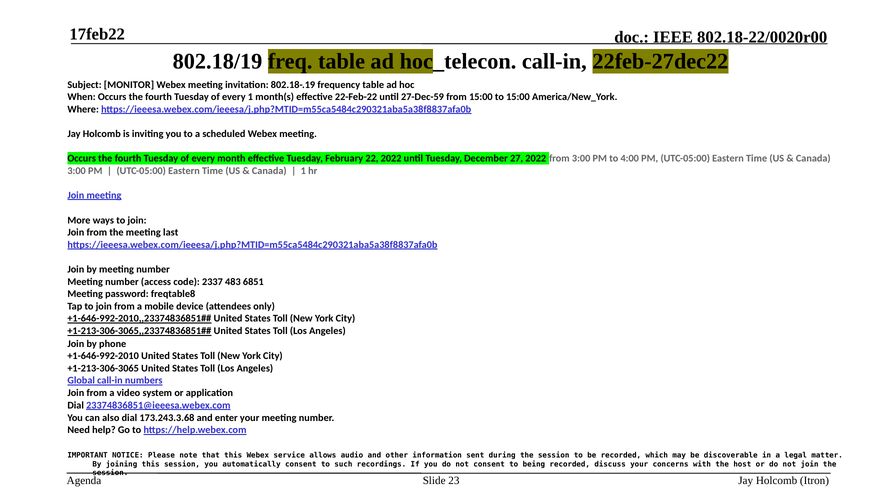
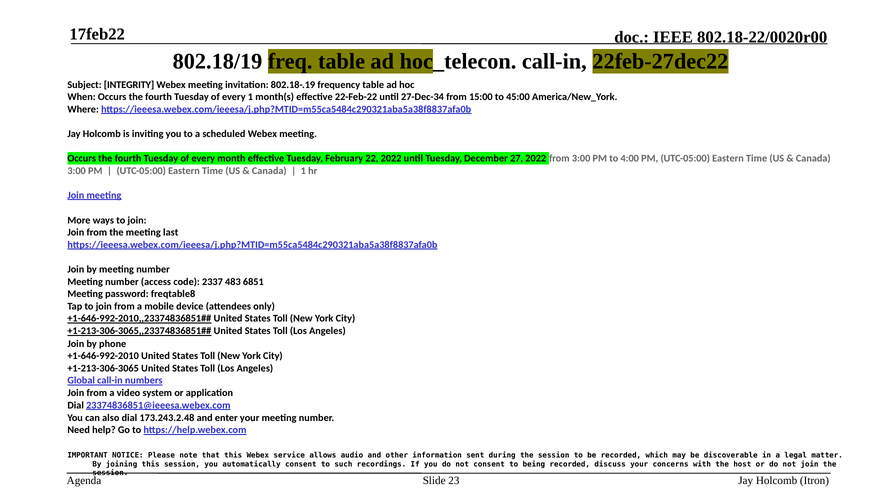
MONITOR: MONITOR -> INTEGRITY
27-Dec-59: 27-Dec-59 -> 27-Dec-34
to 15:00: 15:00 -> 45:00
173.243.3.68: 173.243.3.68 -> 173.243.2.48
